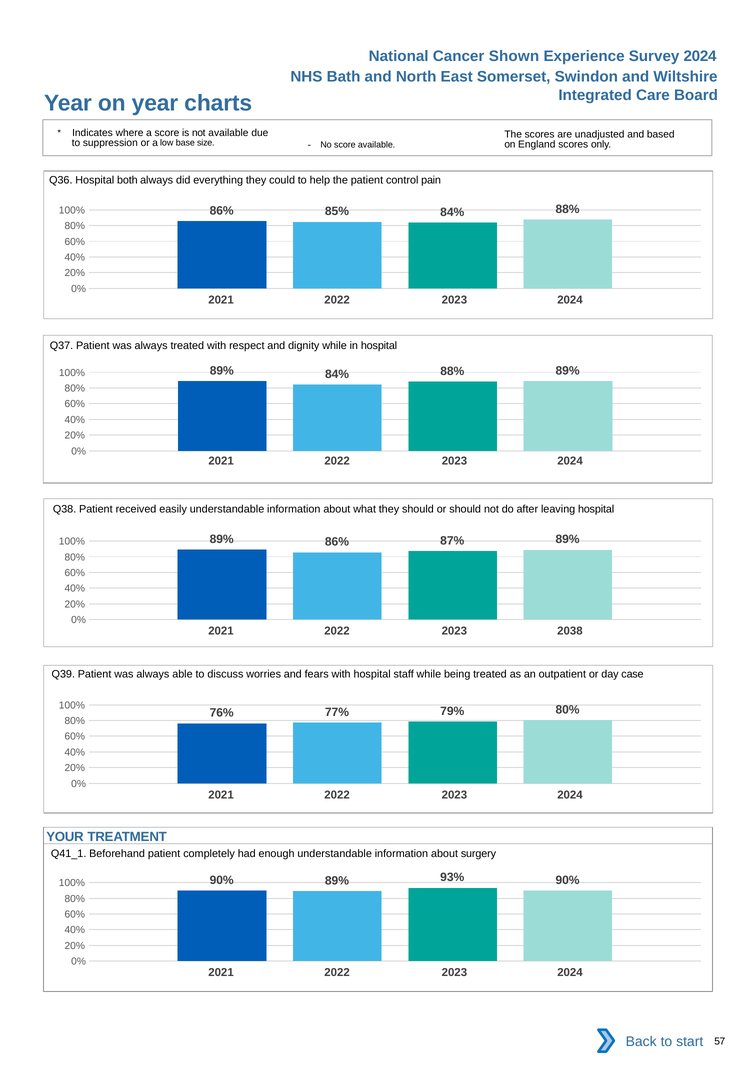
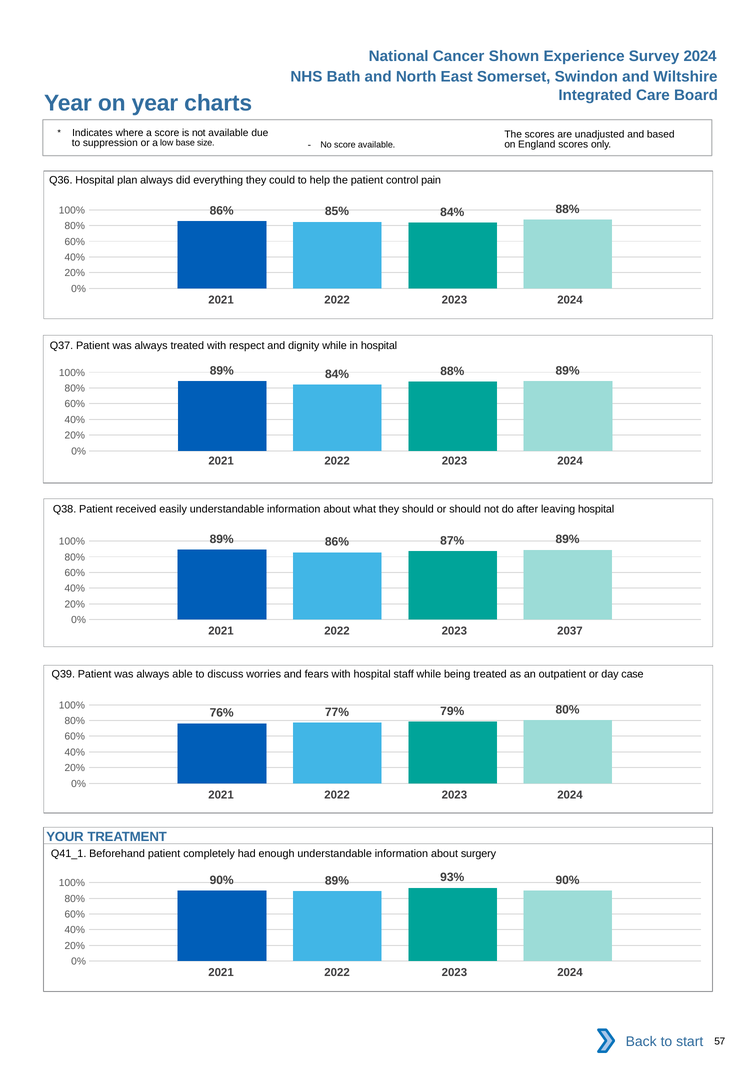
both: both -> plan
2038: 2038 -> 2037
